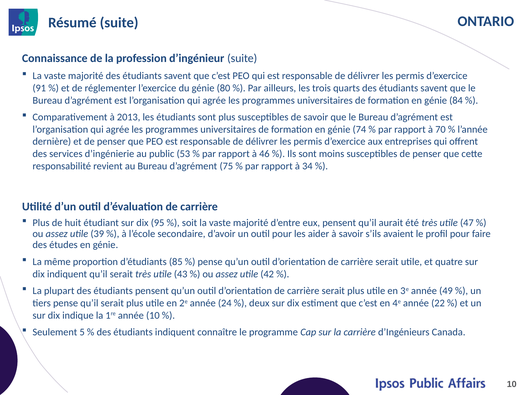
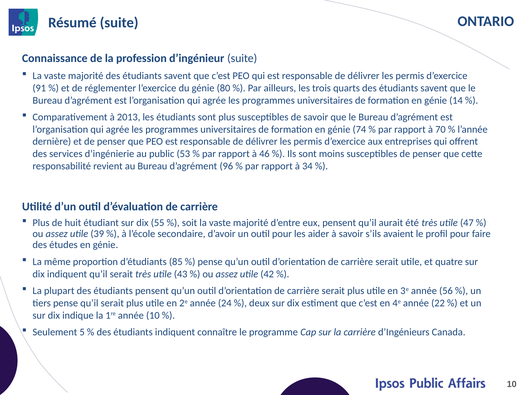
84: 84 -> 14
75: 75 -> 96
95: 95 -> 55
49: 49 -> 56
